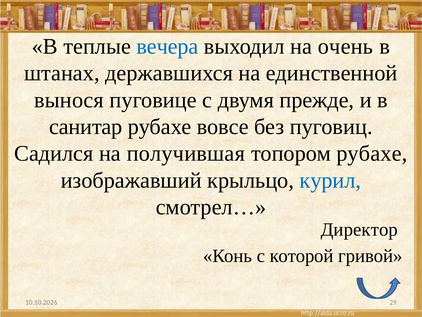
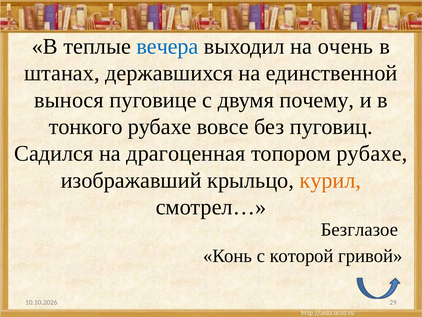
прежде: прежде -> почему
санитар: санитар -> тонкого
получившая: получившая -> драгоценная
курил colour: blue -> orange
Директор: Директор -> Безглазое
